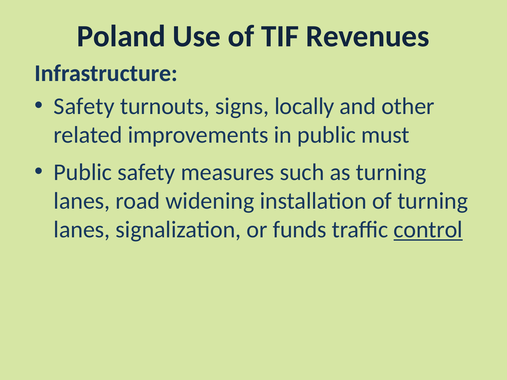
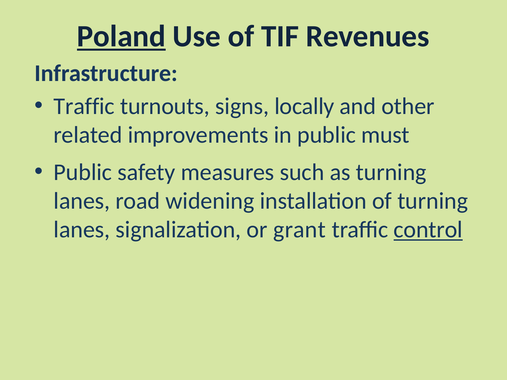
Poland underline: none -> present
Safety at (84, 106): Safety -> Traffic
funds: funds -> grant
